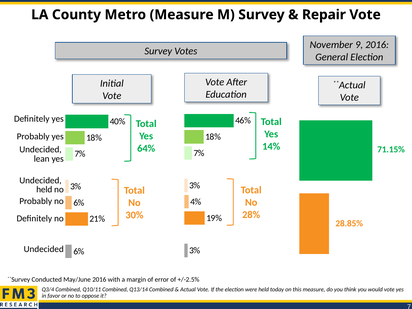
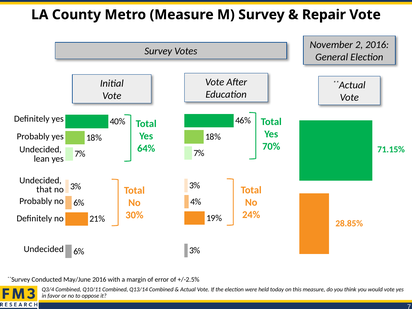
9: 9 -> 2
14%: 14% -> 70%
held at (44, 190): held -> that
28%: 28% -> 24%
